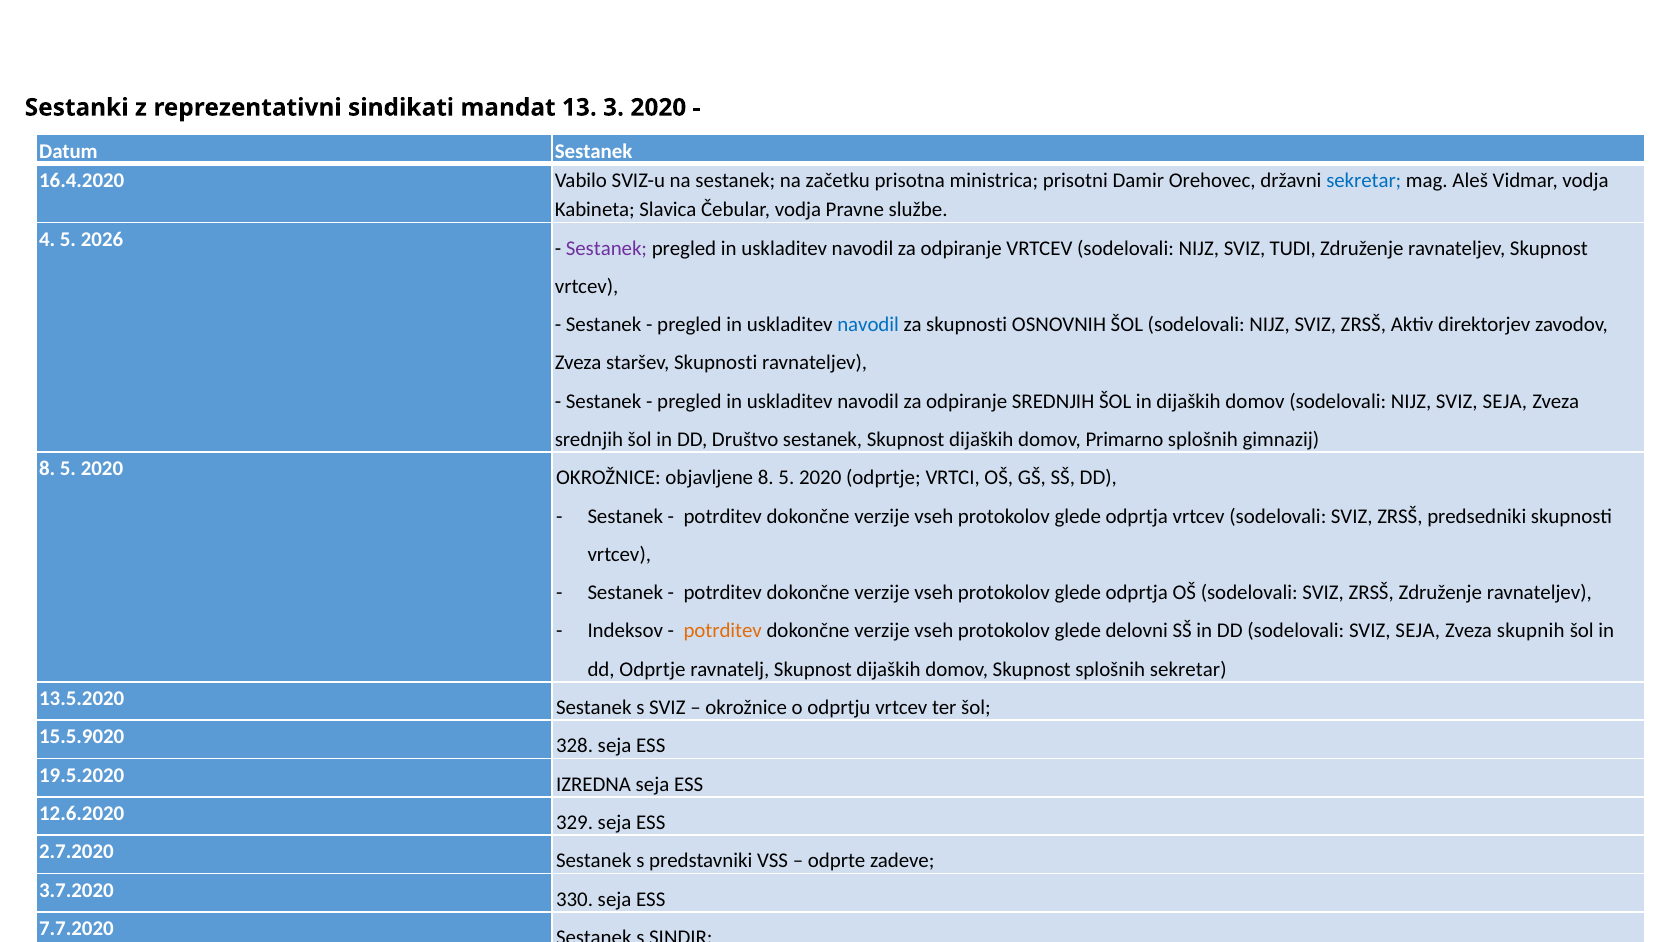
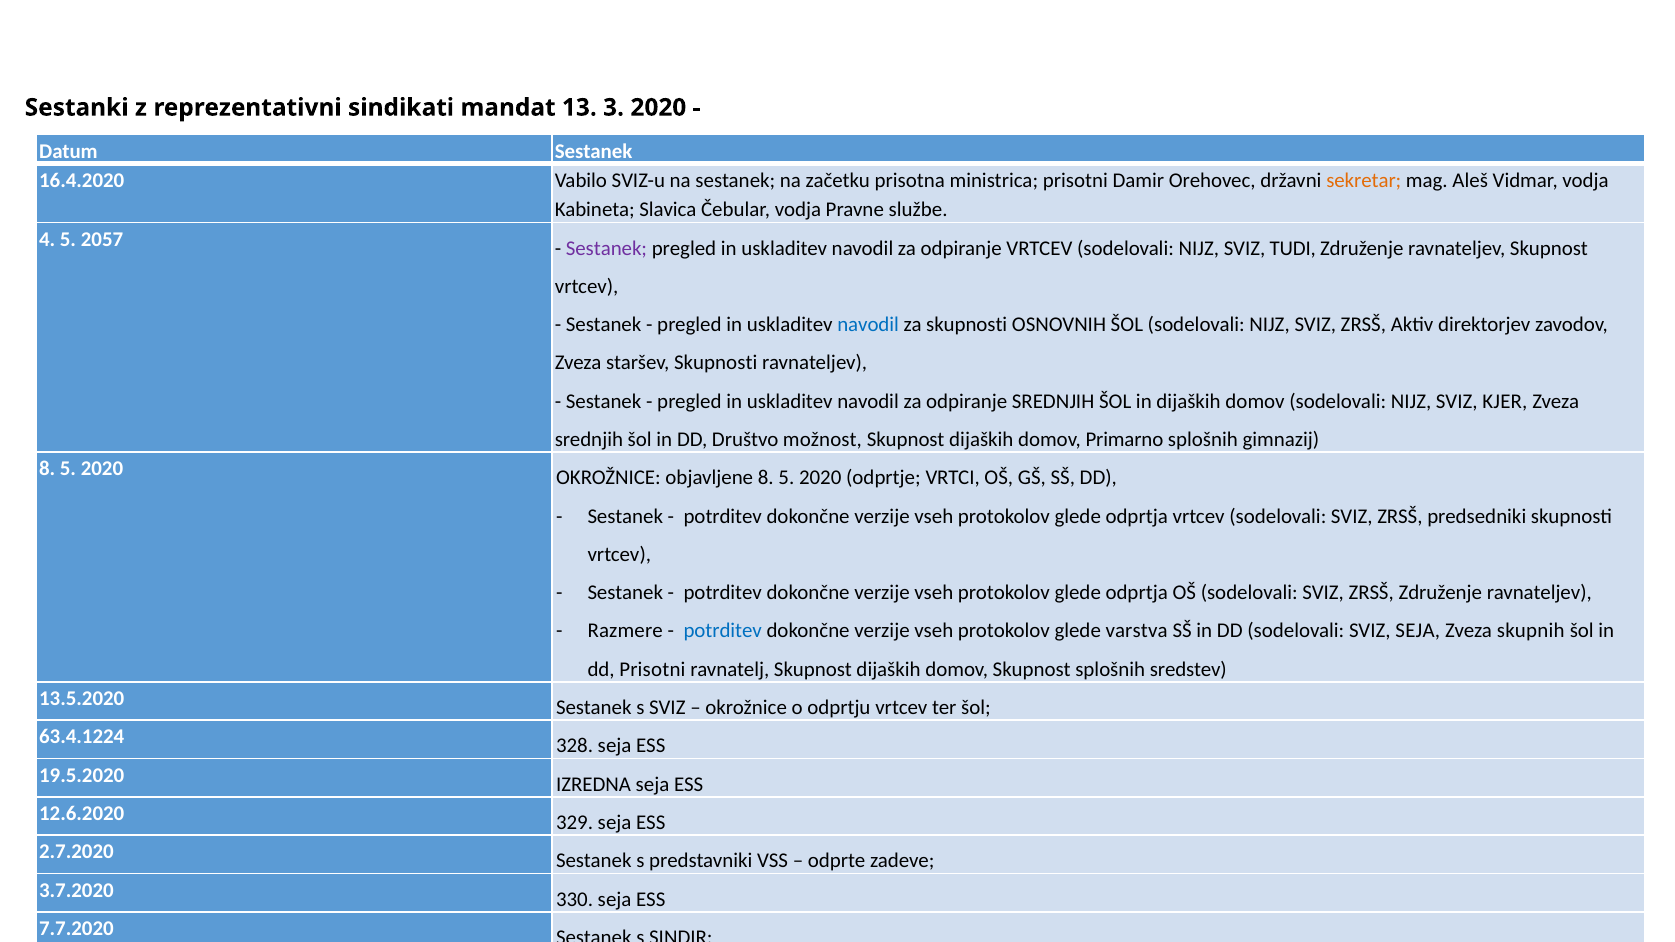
sekretar at (1364, 181) colour: blue -> orange
2026: 2026 -> 2057
NIJZ SVIZ SEJA: SEJA -> KJER
Društvo sestanek: sestanek -> možnost
Indeksov: Indeksov -> Razmere
potrditev at (723, 631) colour: orange -> blue
delovni: delovni -> varstva
dd Odprtje: Odprtje -> Prisotni
splošnih sekretar: sekretar -> sredstev
15.5.9020: 15.5.9020 -> 63.4.1224
